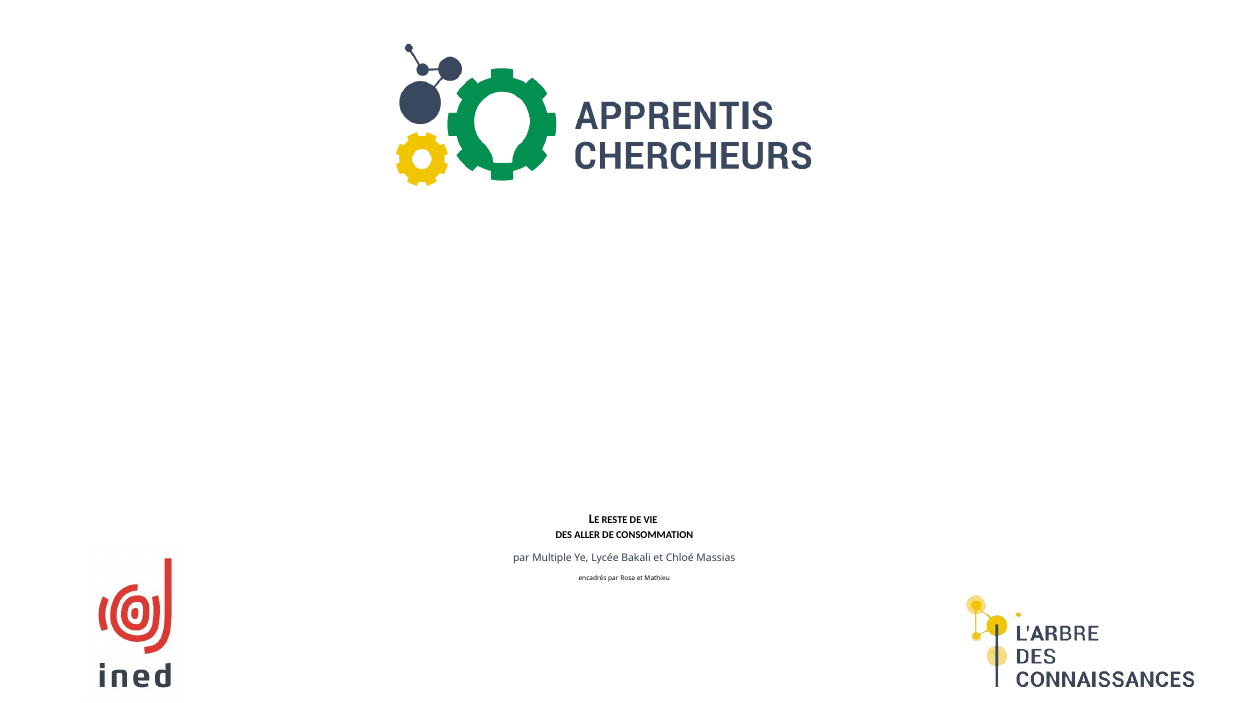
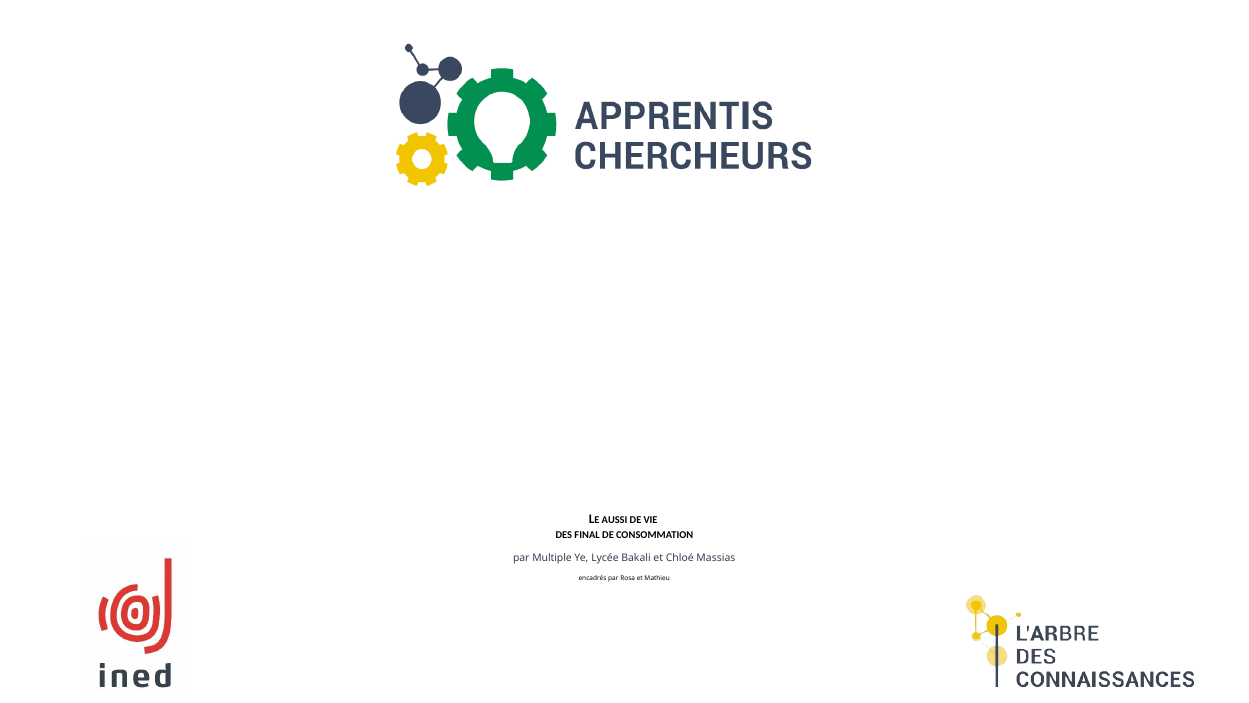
RESTE: RESTE -> AUSSI
ALLER: ALLER -> FINAL
